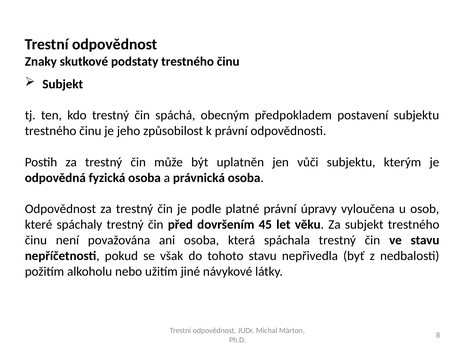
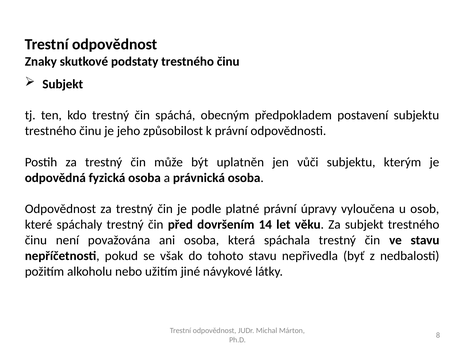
45: 45 -> 14
